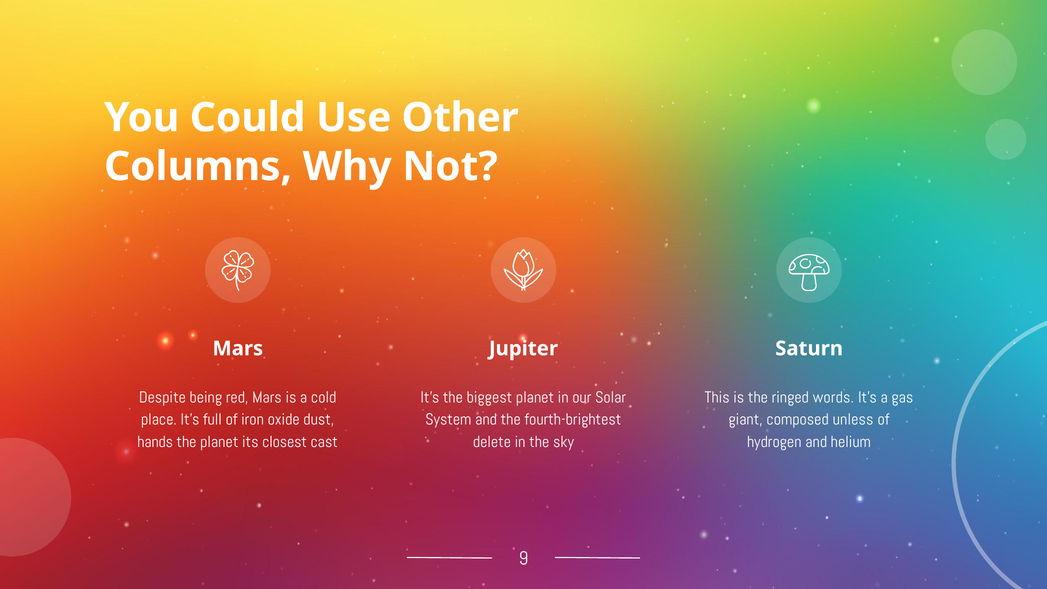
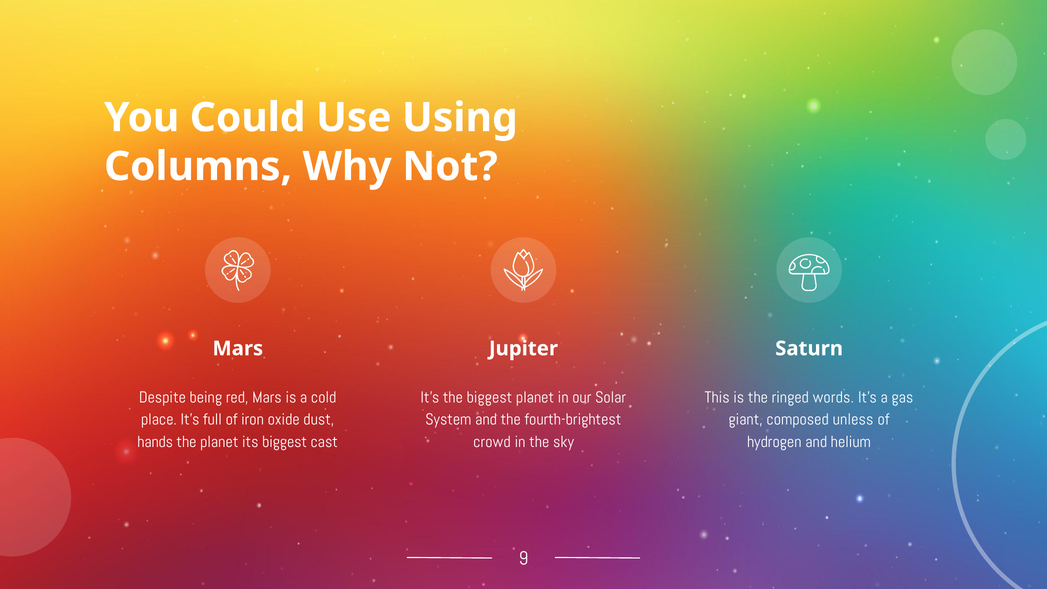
Other: Other -> Using
its closest: closest -> biggest
delete: delete -> crowd
